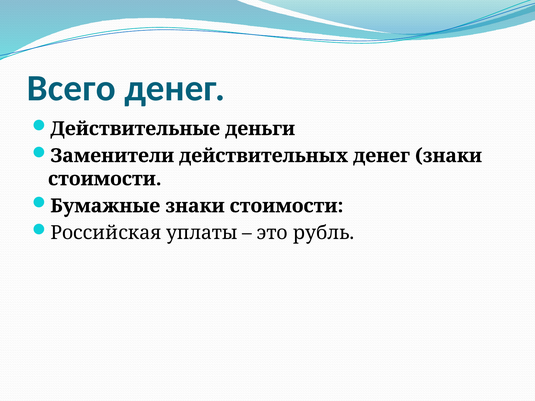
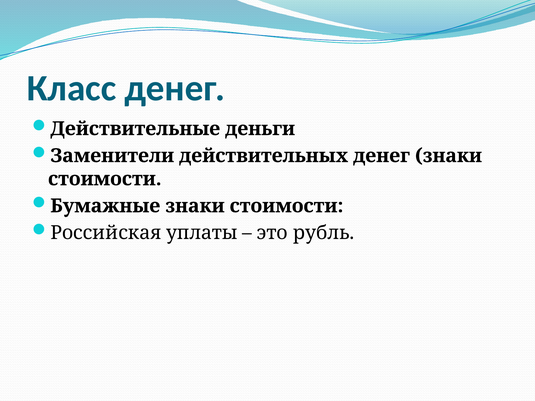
Всего: Всего -> Класс
